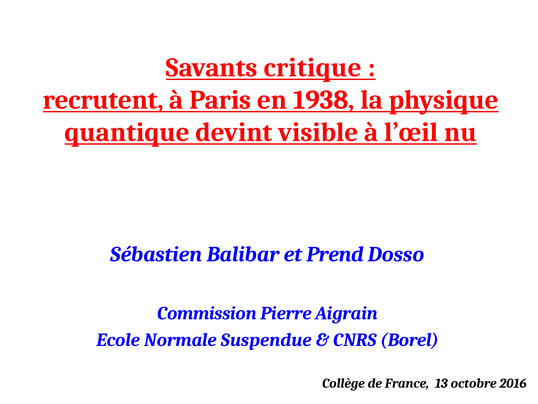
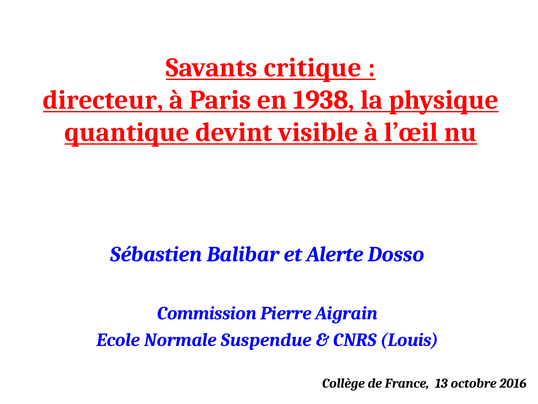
recrutent: recrutent -> directeur
Prend: Prend -> Alerte
Borel: Borel -> Louis
